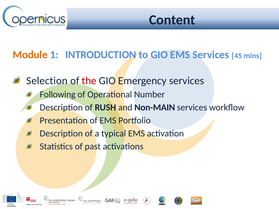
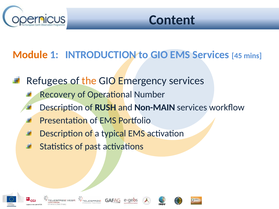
Selection: Selection -> Refugees
the colour: red -> orange
Following: Following -> Recovery
